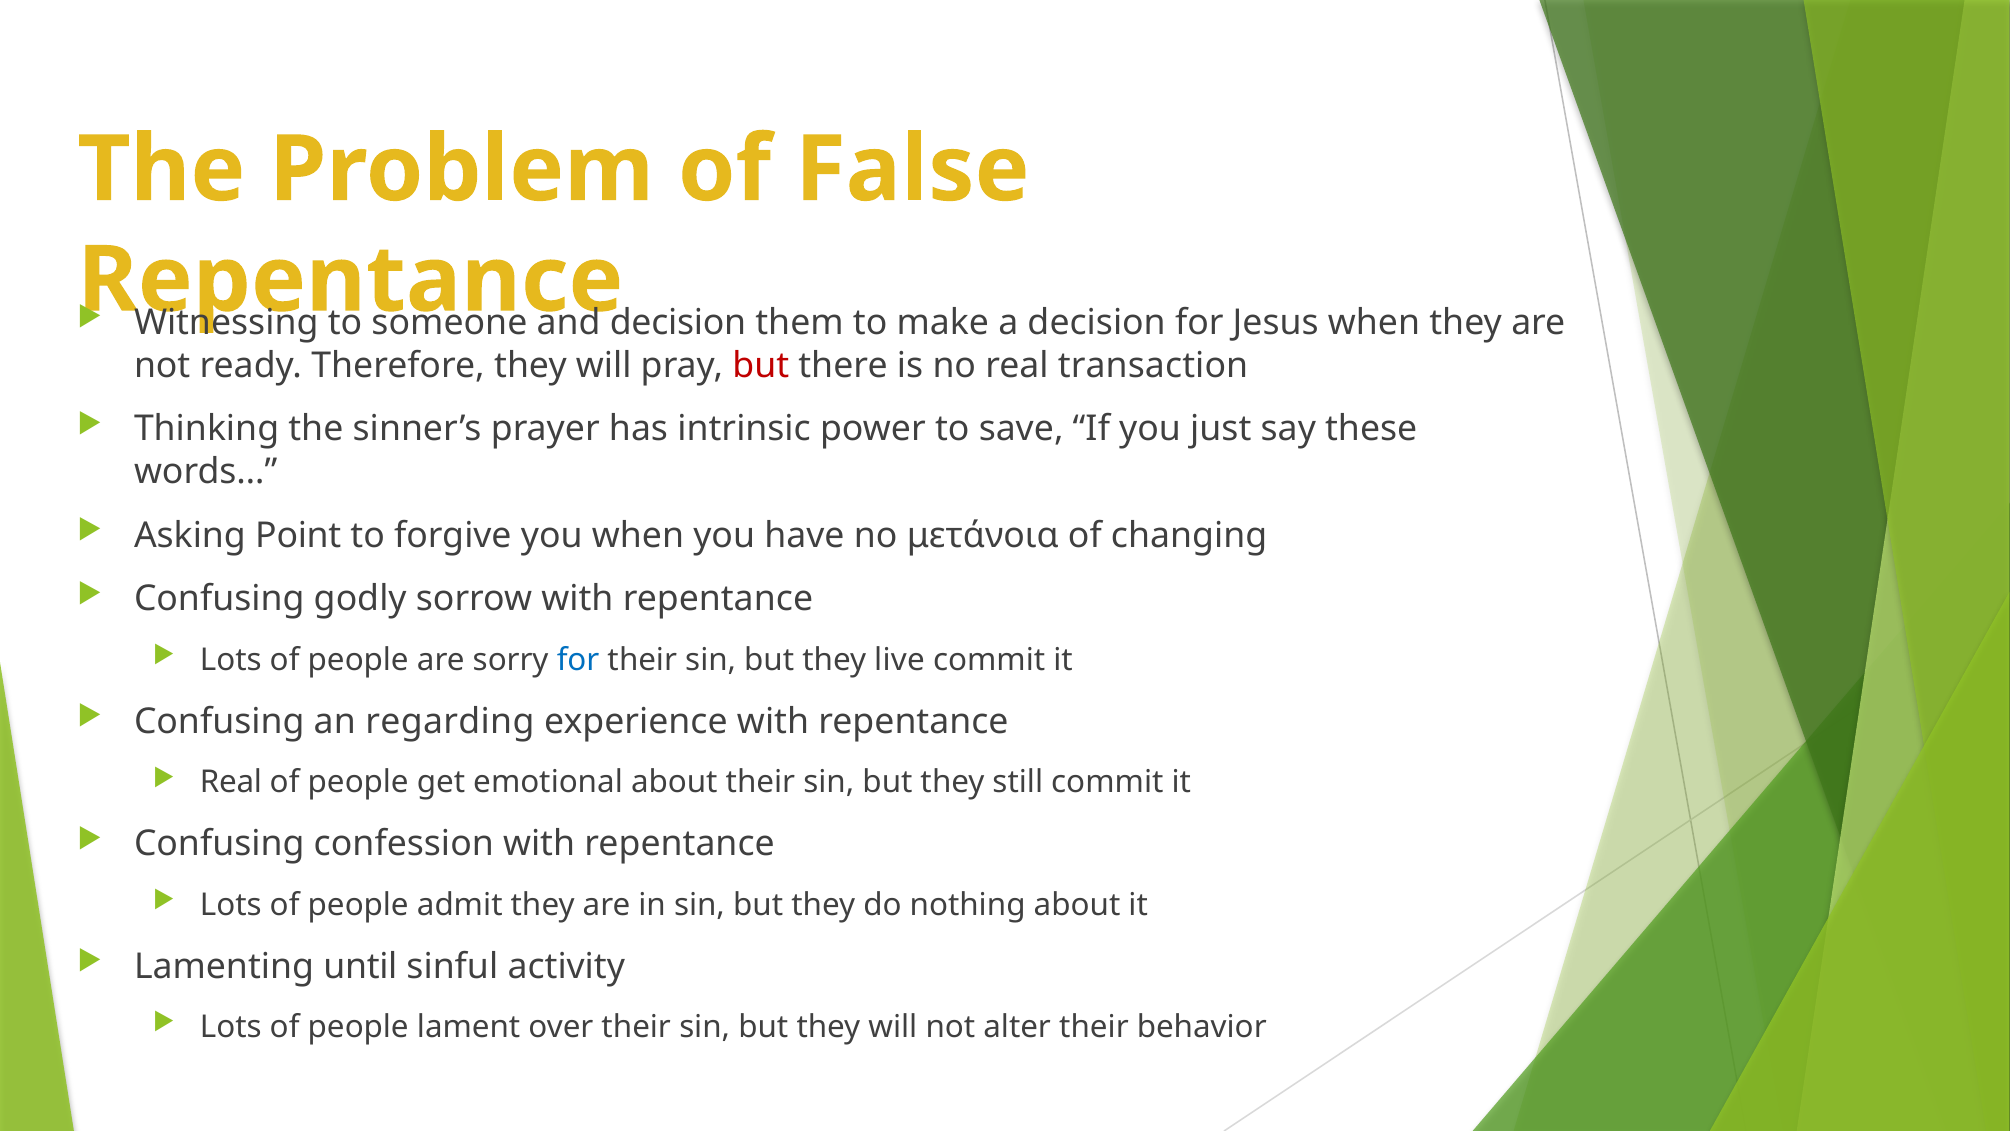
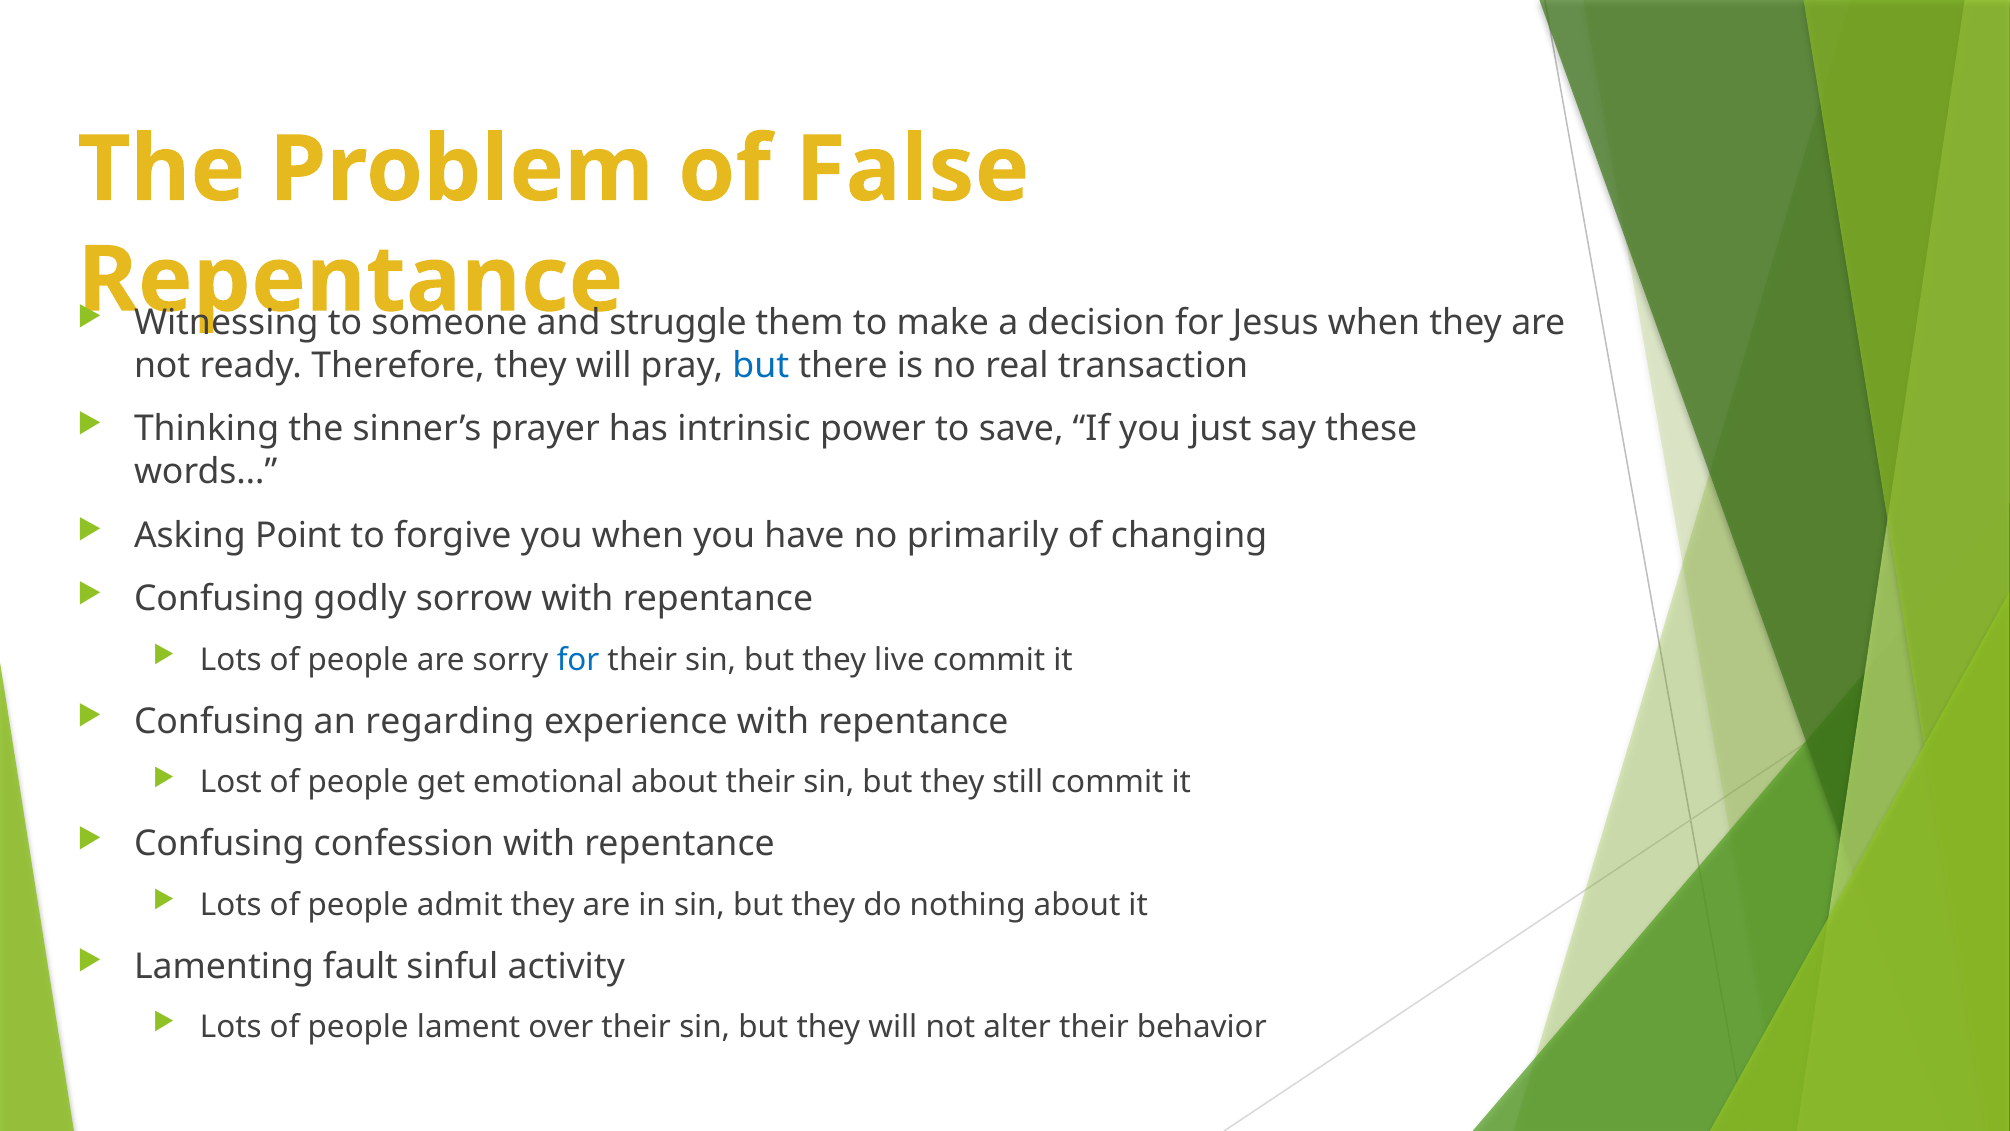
decision at (678, 323): decision -> struggle
but at (761, 365) colour: red -> blue
μετάνοια: μετάνοια -> primarily
Real at (231, 782): Real -> Lost
until: until -> fault
